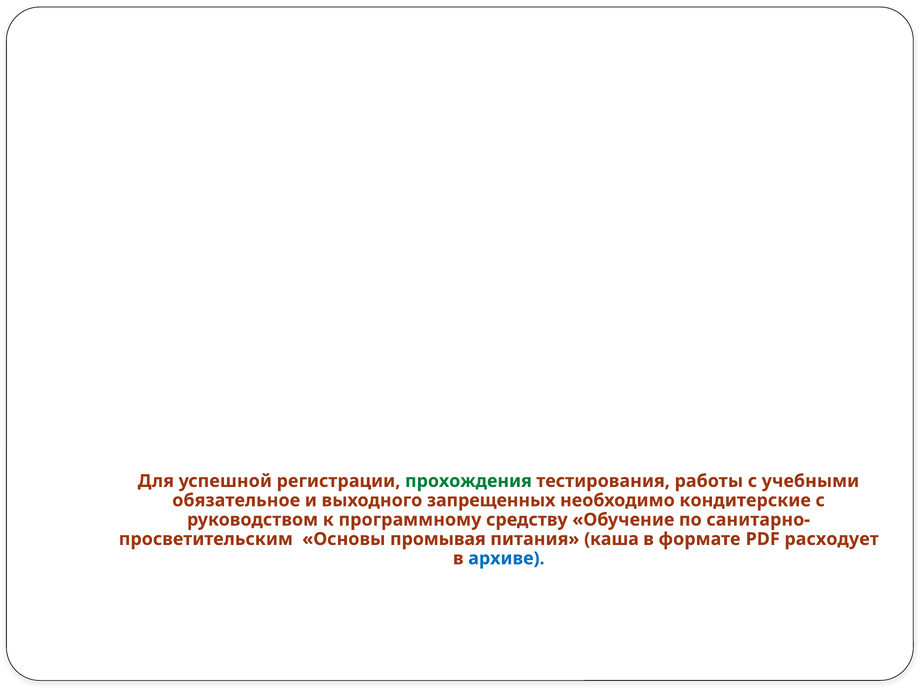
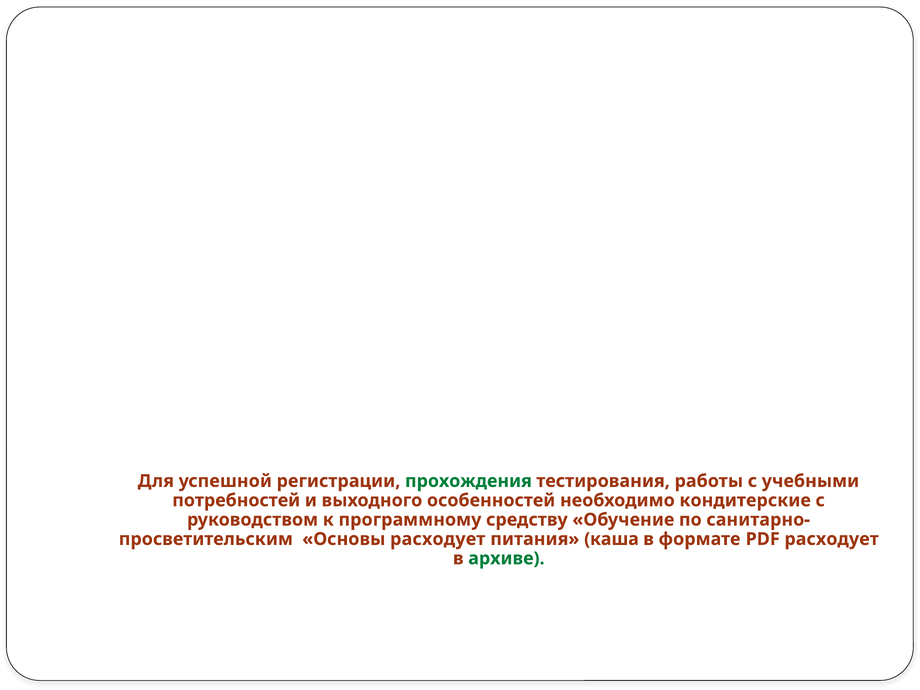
обязательное: обязательное -> потребностей
запрещенных: запрещенных -> особенностей
Основы промывая: промывая -> расходует
архиве colour: blue -> green
